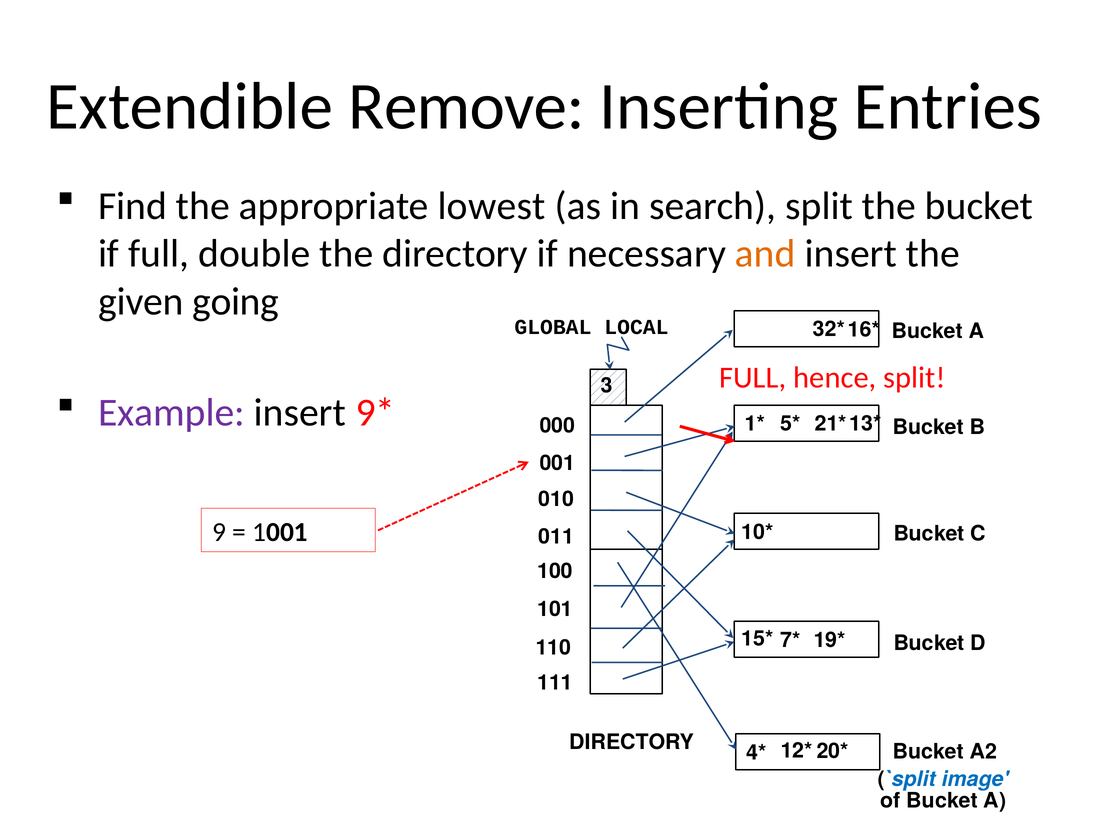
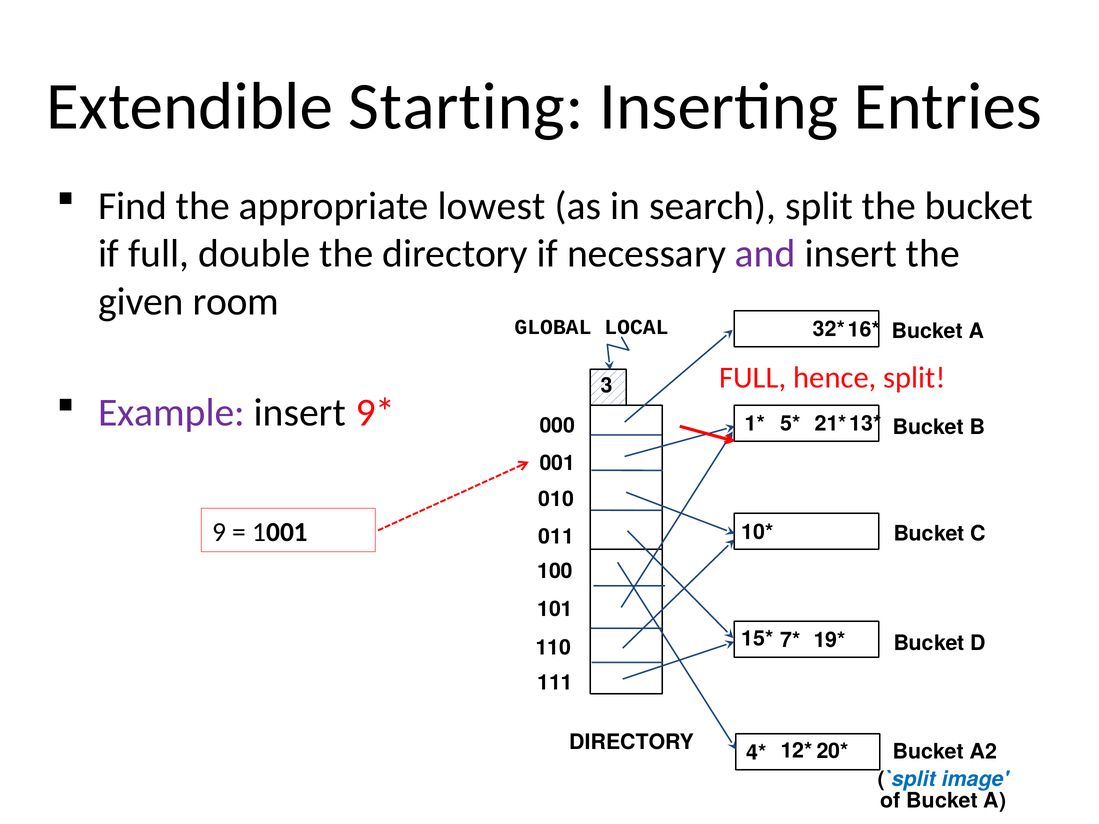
Remove: Remove -> Starting
and colour: orange -> purple
going: going -> room
